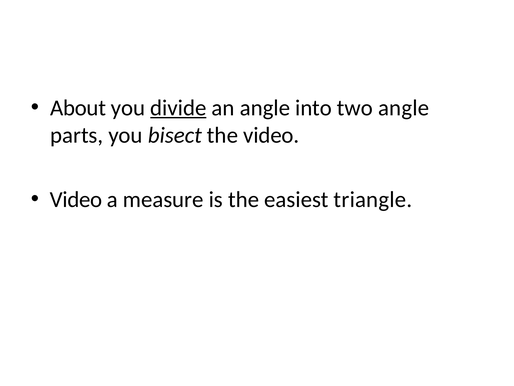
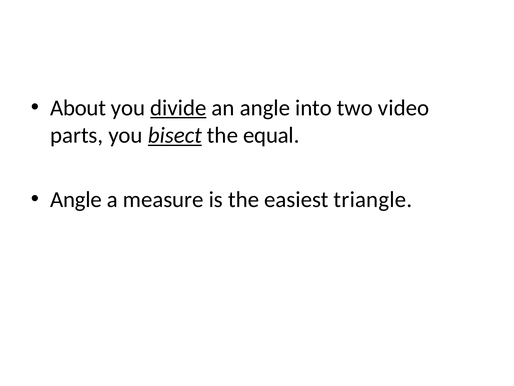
two angle: angle -> video
bisect underline: none -> present
the video: video -> equal
Video at (76, 199): Video -> Angle
